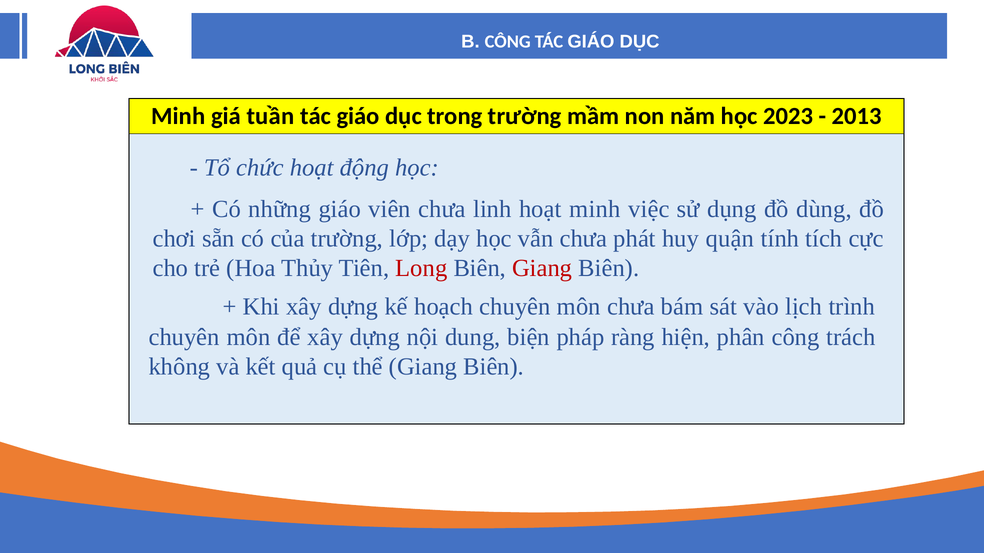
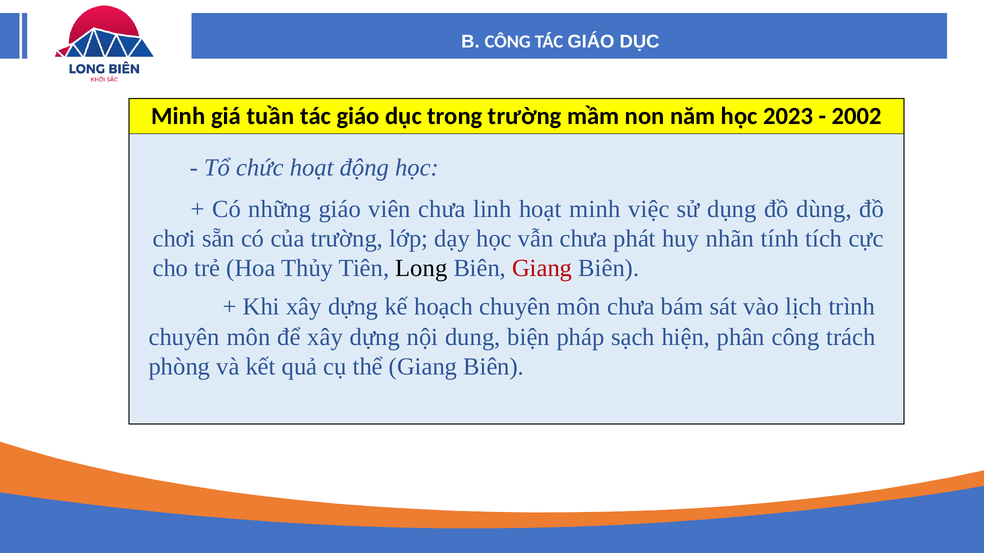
2013: 2013 -> 2002
quận: quận -> nhãn
Long colour: red -> black
ràng: ràng -> sạch
không: không -> phòng
